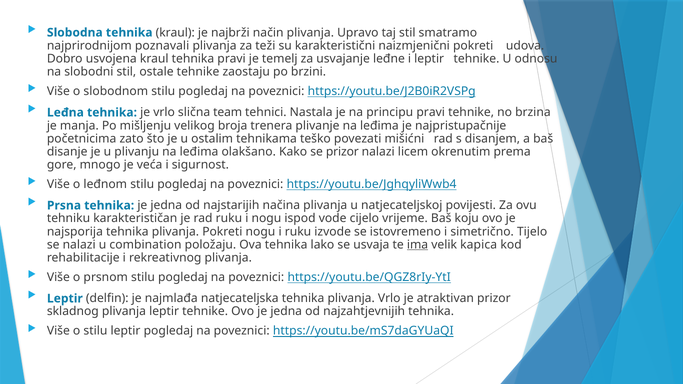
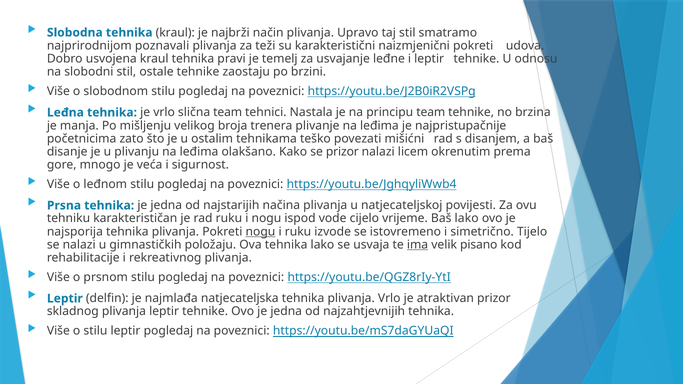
principu pravi: pravi -> team
Baš koju: koju -> lako
nogu at (260, 232) underline: none -> present
combination: combination -> gimnastičkih
kapica: kapica -> pisano
